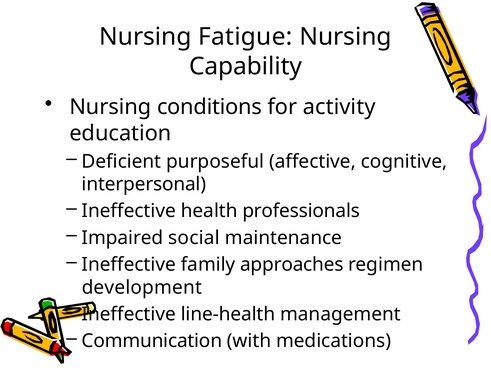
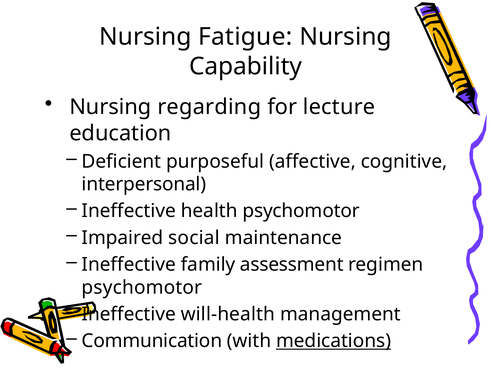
conditions: conditions -> regarding
activity: activity -> lecture
health professionals: professionals -> psychomotor
approaches: approaches -> assessment
development at (142, 288): development -> psychomotor
line-health: line-health -> will-health
medications underline: none -> present
